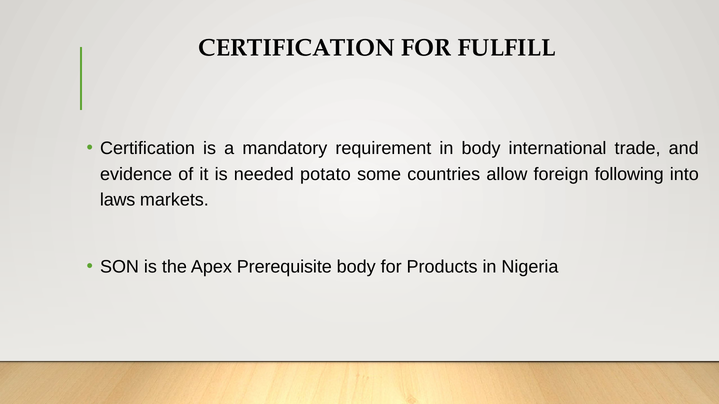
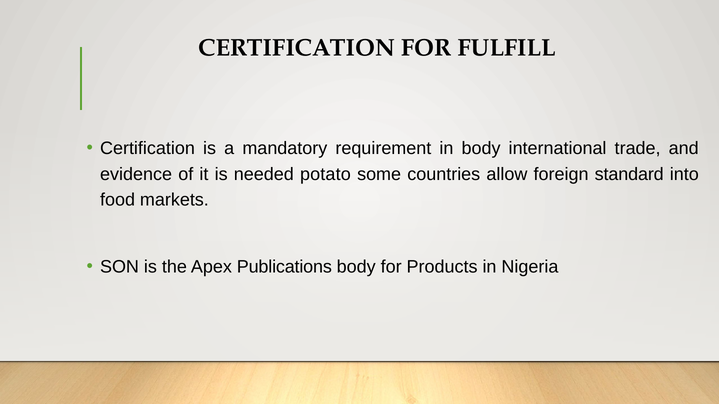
following: following -> standard
laws: laws -> food
Prerequisite: Prerequisite -> Publications
